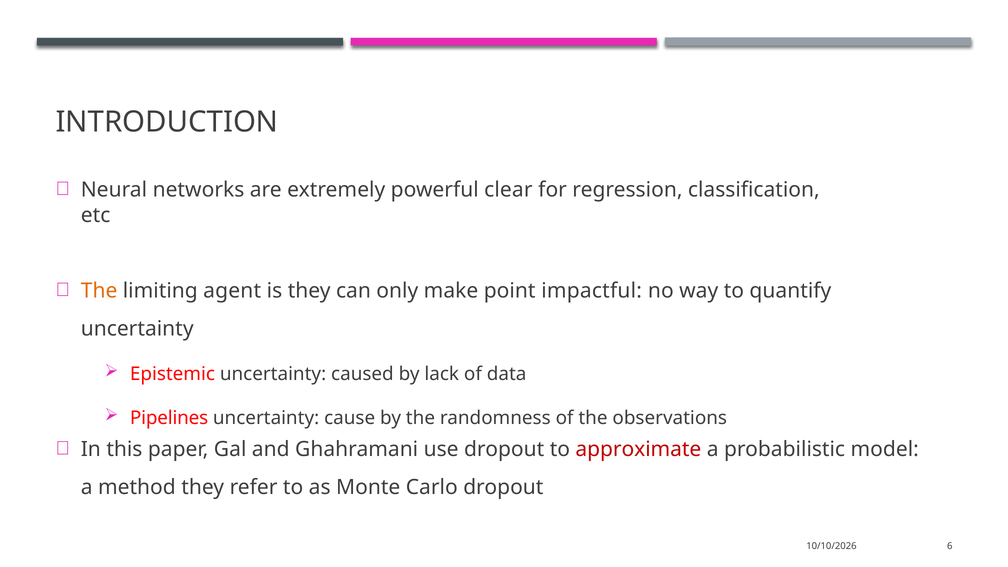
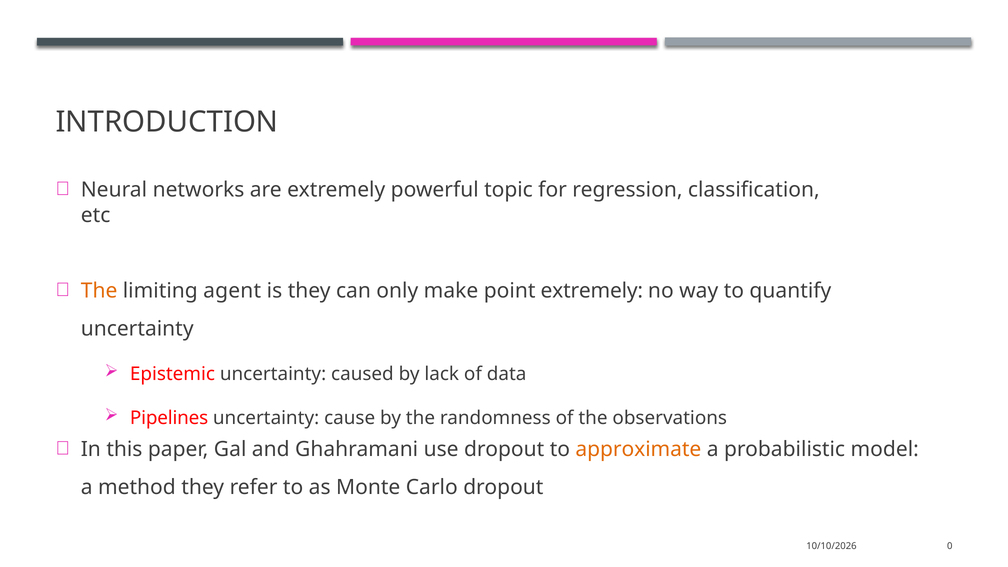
clear: clear -> topic
point impactful: impactful -> extremely
approximate colour: red -> orange
6: 6 -> 0
